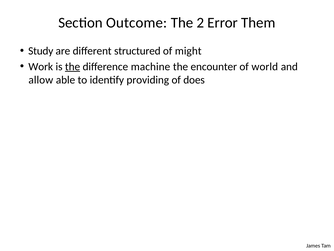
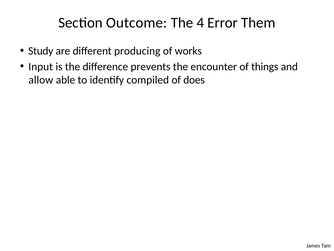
2: 2 -> 4
structured: structured -> producing
might: might -> works
Work: Work -> Input
the at (73, 66) underline: present -> none
machine: machine -> prevents
world: world -> things
providing: providing -> compiled
